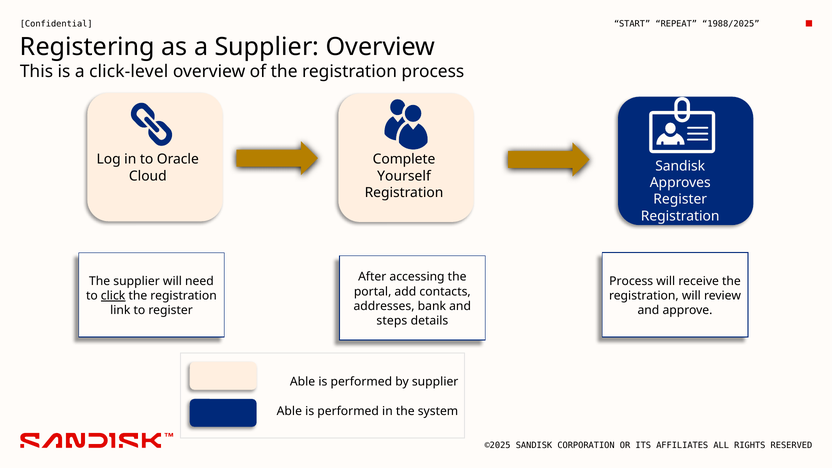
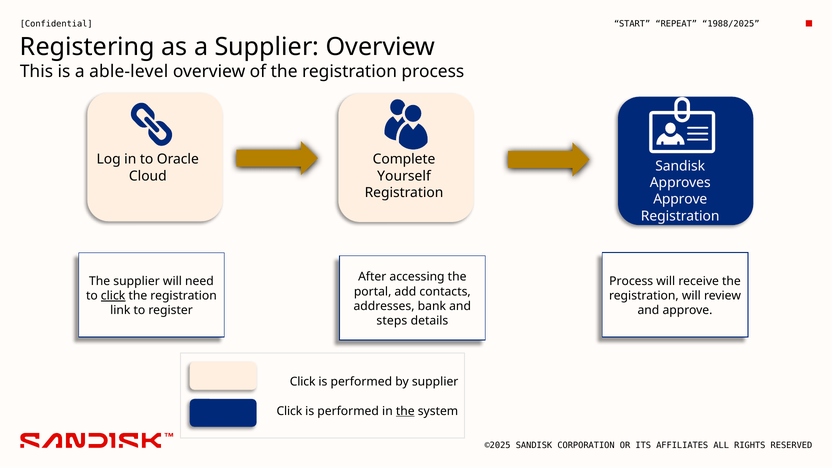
click-level: click-level -> able-level
Register at (680, 199): Register -> Approve
Able at (303, 382): Able -> Click
Able at (289, 411): Able -> Click
the at (405, 411) underline: none -> present
